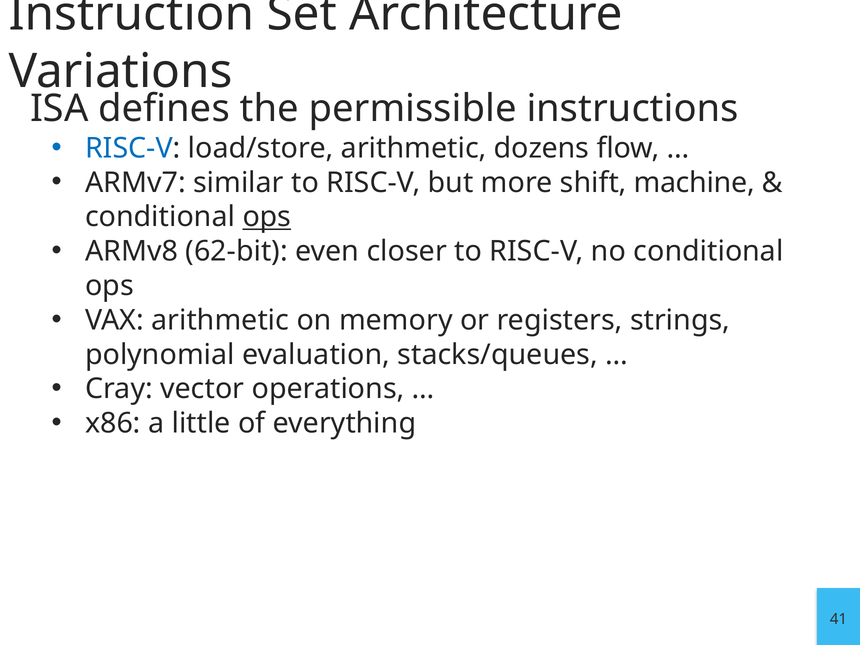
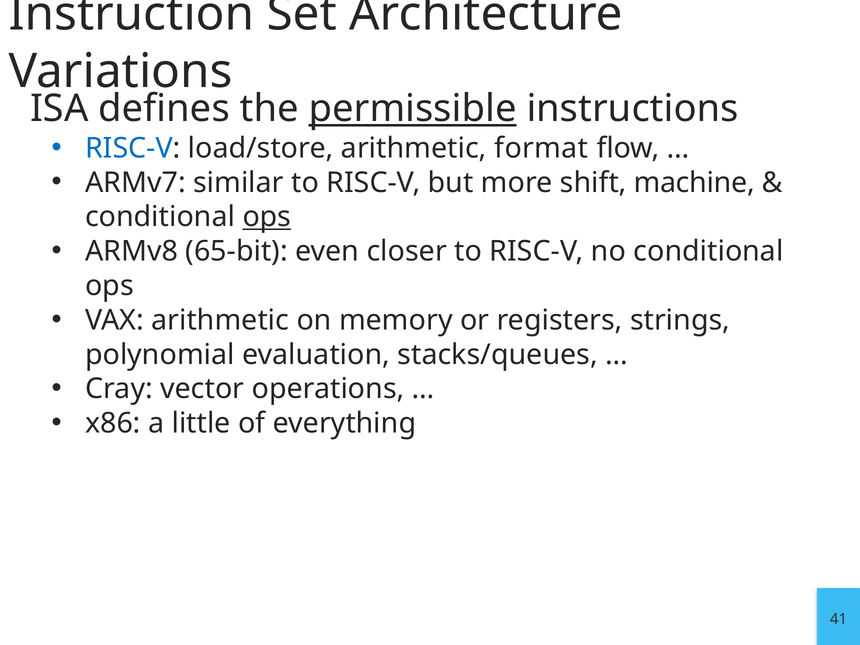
permissible underline: none -> present
dozens: dozens -> format
62-bit: 62-bit -> 65-bit
